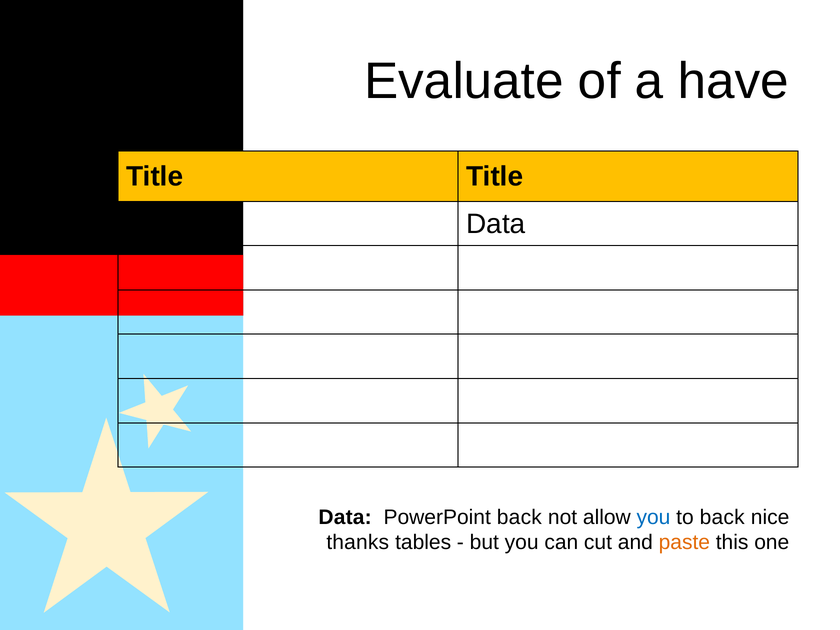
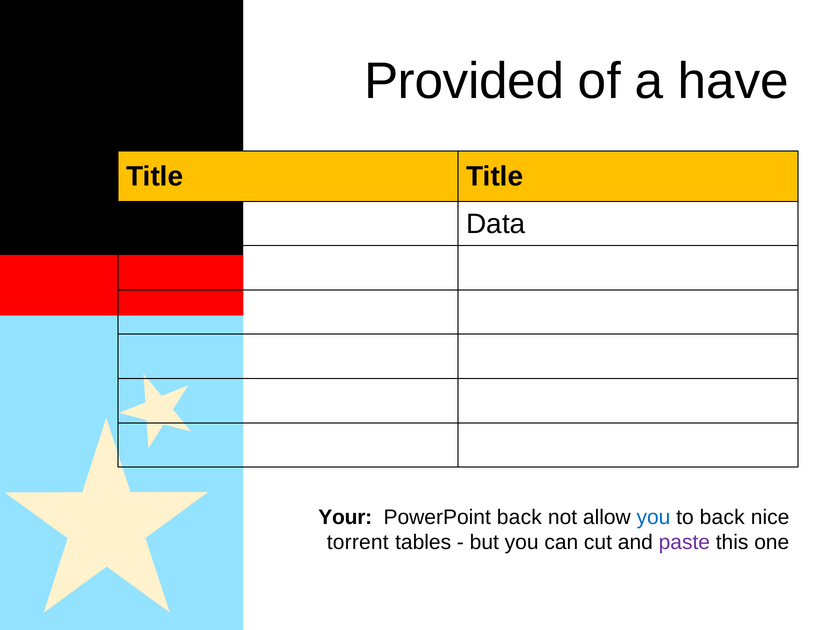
Evaluate: Evaluate -> Provided
Data at (345, 517): Data -> Your
thanks: thanks -> torrent
paste colour: orange -> purple
